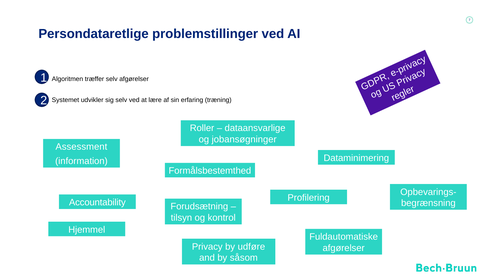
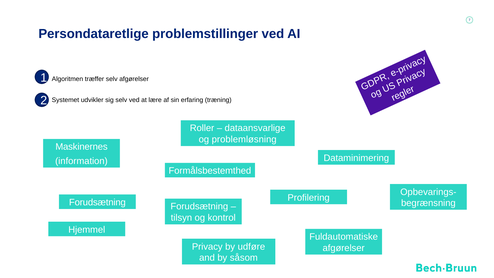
jobansøgninger: jobansøgninger -> problemløsning
Assessment: Assessment -> Maskinernes
Accountability at (97, 202): Accountability -> Forudsætning
